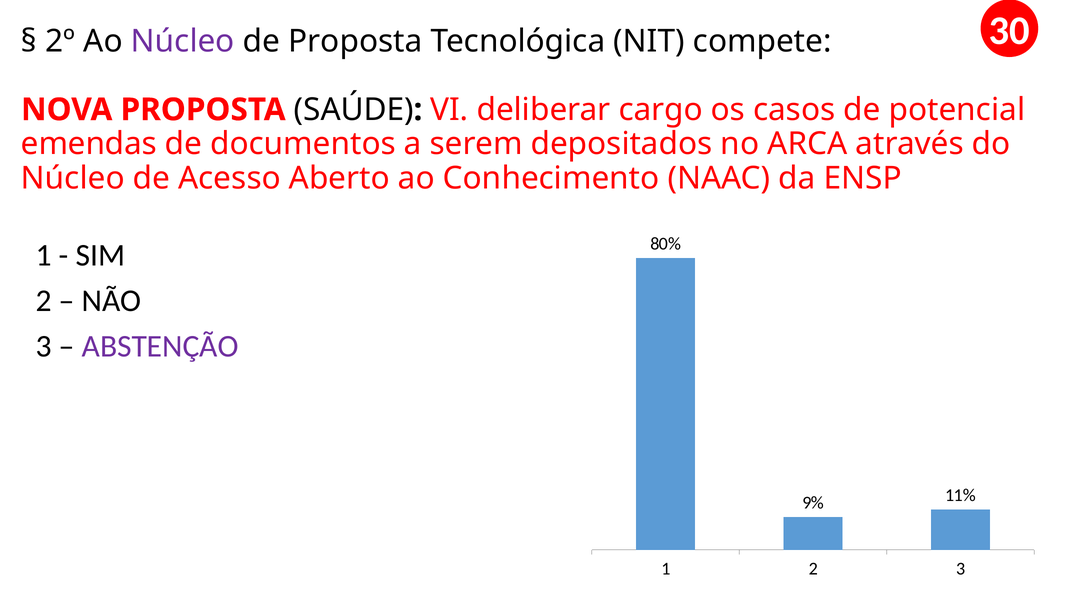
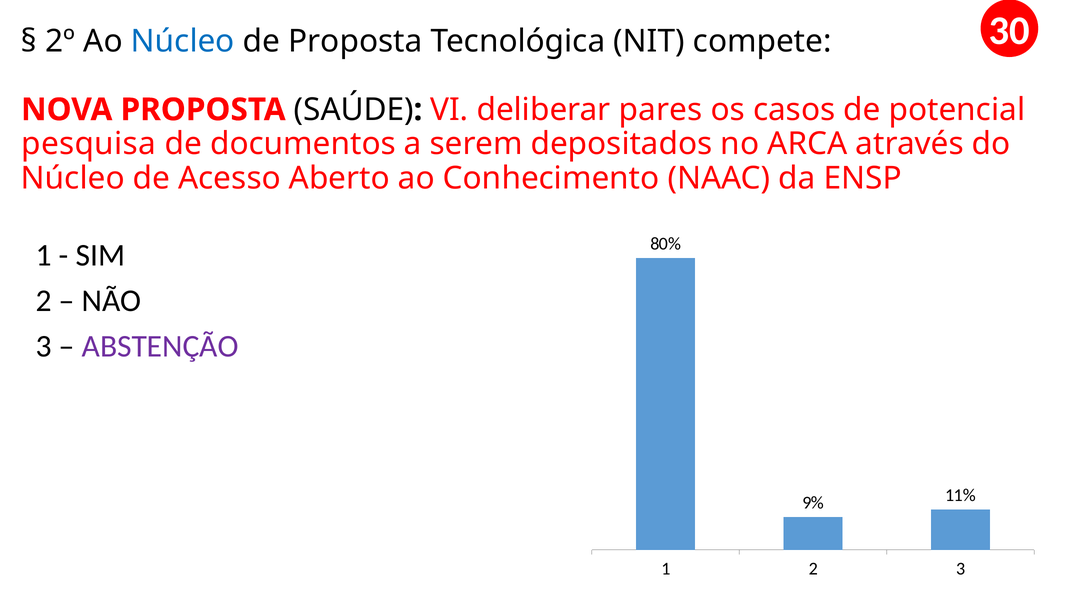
Núcleo at (183, 41) colour: purple -> blue
cargo: cargo -> pares
emendas: emendas -> pesquisa
